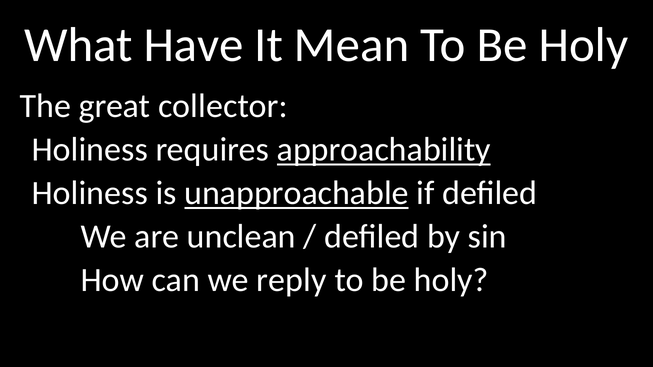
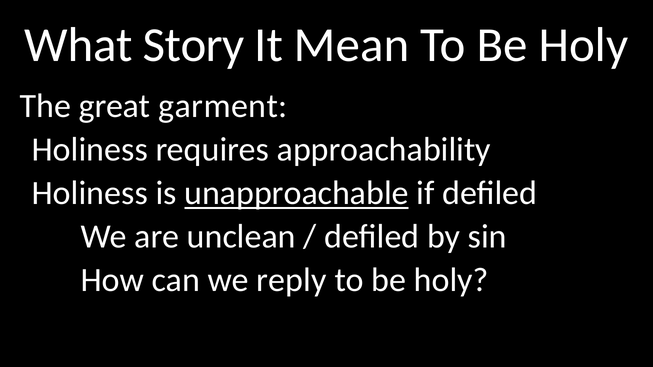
Have: Have -> Story
collector: collector -> garment
approachability underline: present -> none
